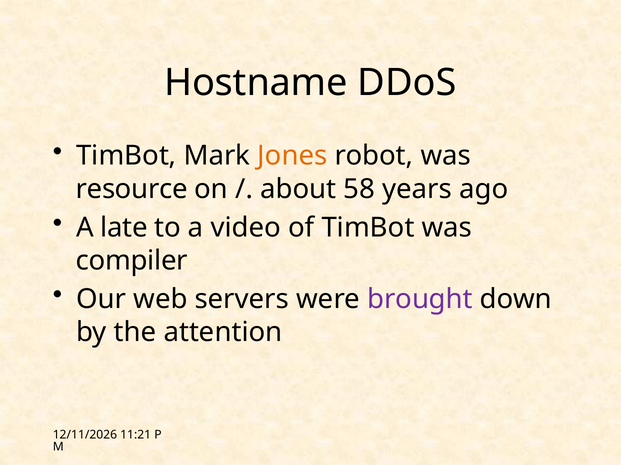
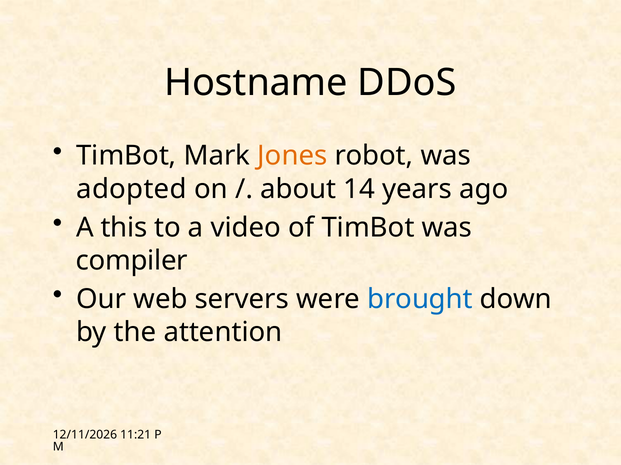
resource: resource -> adopted
58: 58 -> 14
late: late -> this
brought colour: purple -> blue
